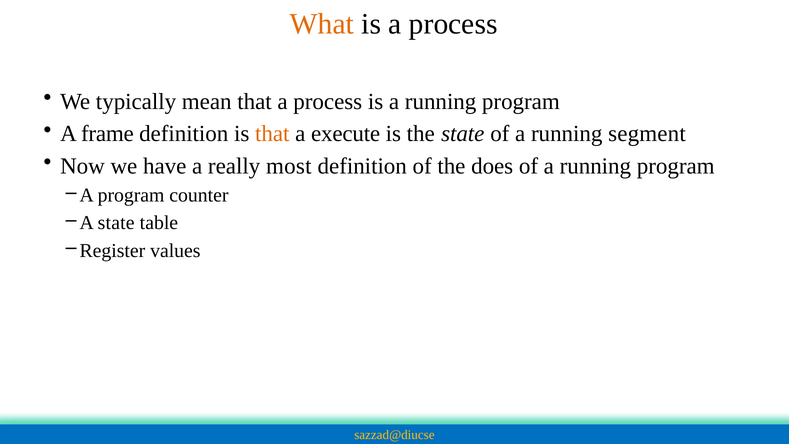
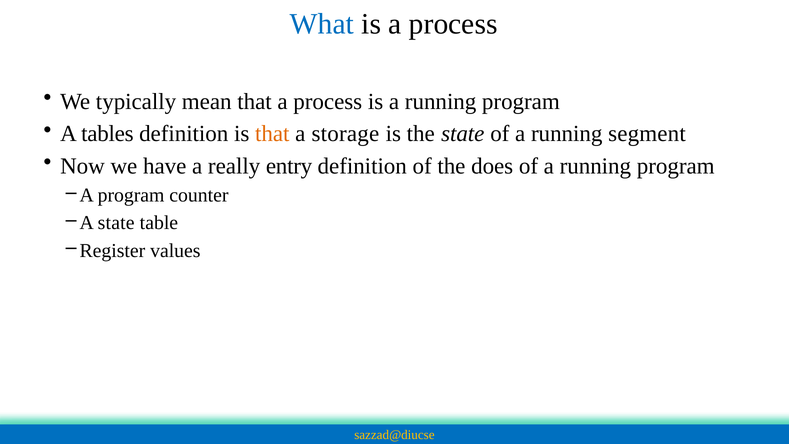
What colour: orange -> blue
frame: frame -> tables
execute: execute -> storage
most: most -> entry
